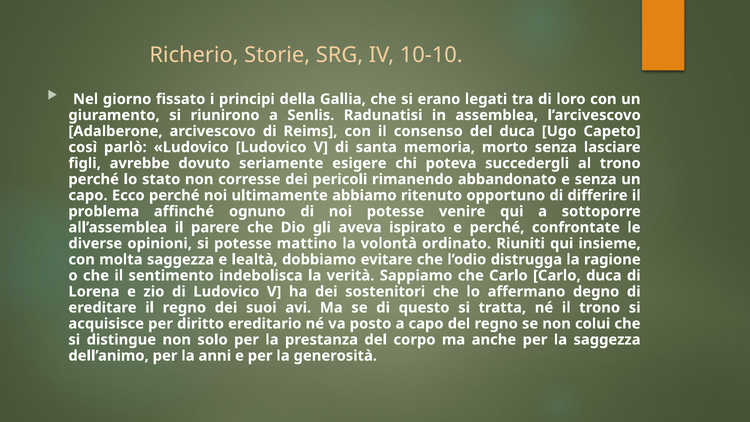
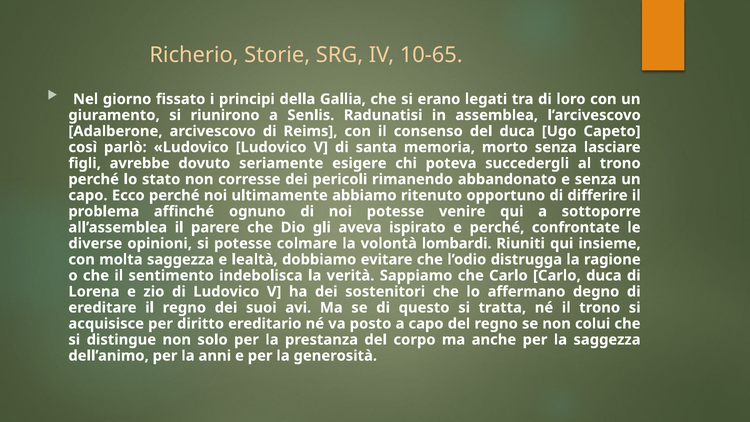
10-10: 10-10 -> 10-65
mattino: mattino -> colmare
ordinato: ordinato -> lombardi
